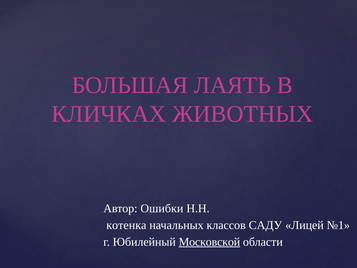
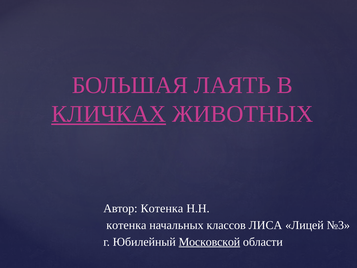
КЛИЧКАХ underline: none -> present
Автор Ошибки: Ошибки -> Котенка
САДУ: САДУ -> ЛИСА
№1: №1 -> №3
